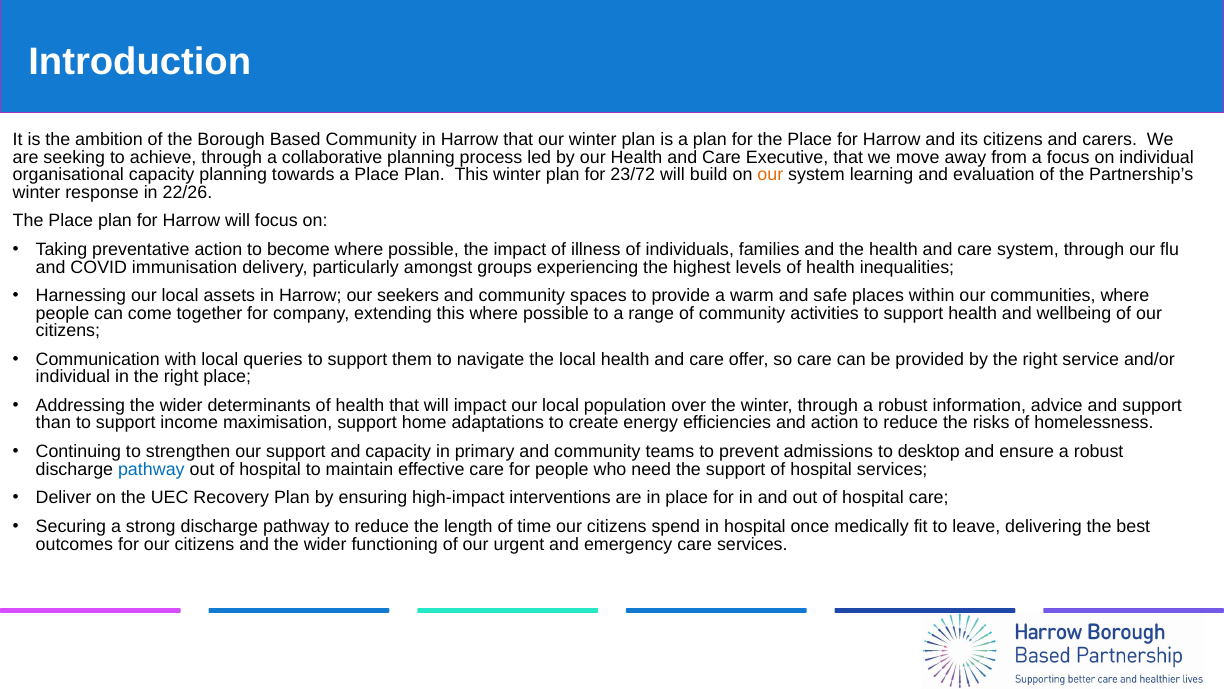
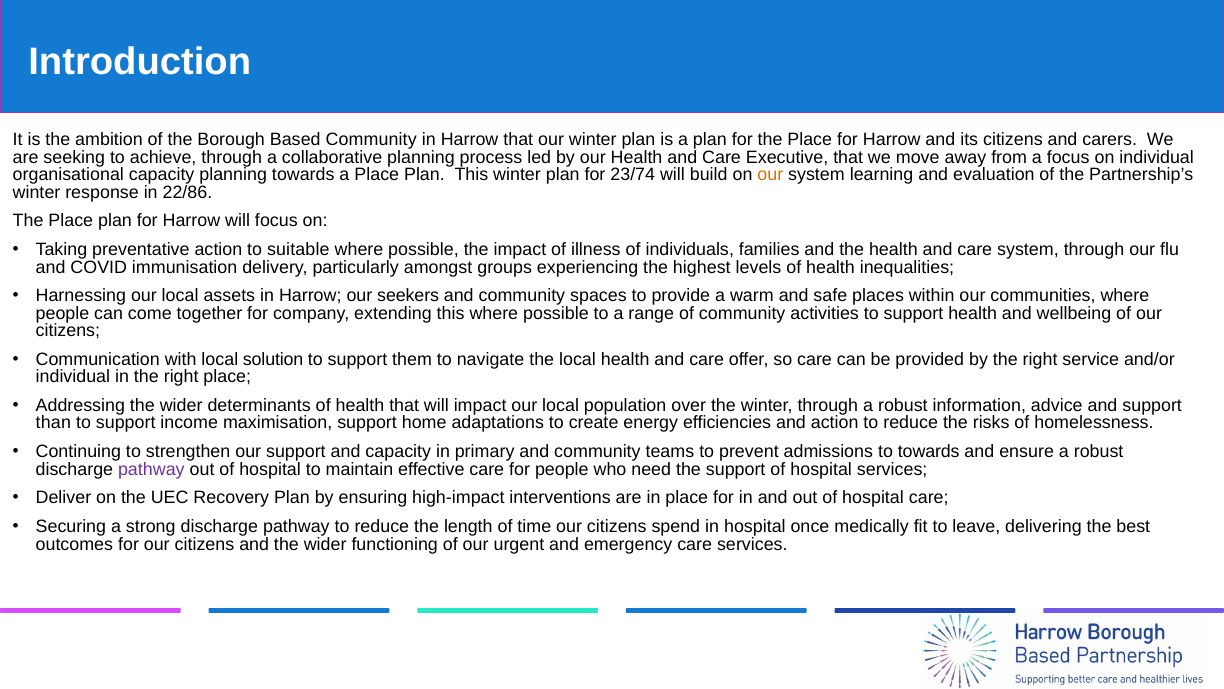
23/72: 23/72 -> 23/74
22/26: 22/26 -> 22/86
become: become -> suitable
queries: queries -> solution
to desktop: desktop -> towards
pathway at (151, 469) colour: blue -> purple
